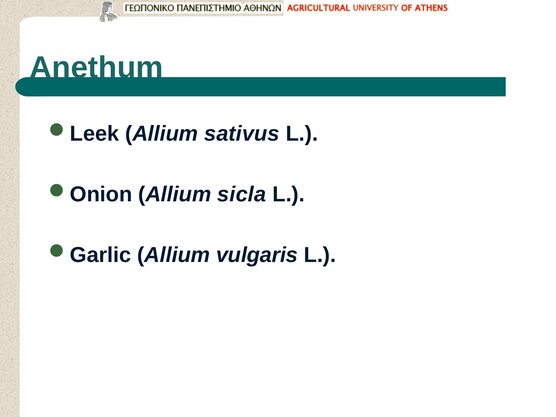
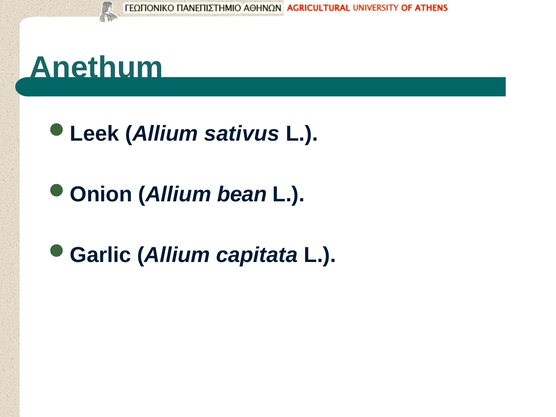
sicla: sicla -> bean
vulgaris: vulgaris -> capitata
